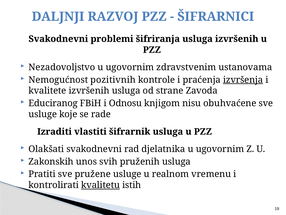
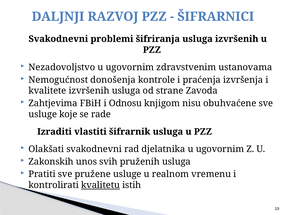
pozitivnih: pozitivnih -> donošenja
izvršenja underline: present -> none
Educiranog: Educiranog -> Zahtjevima
